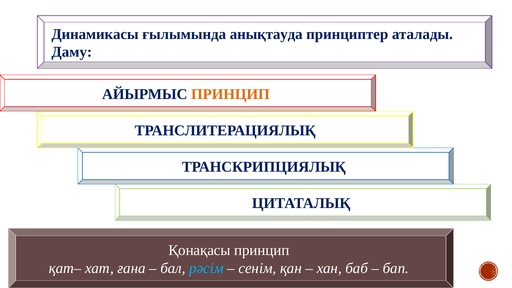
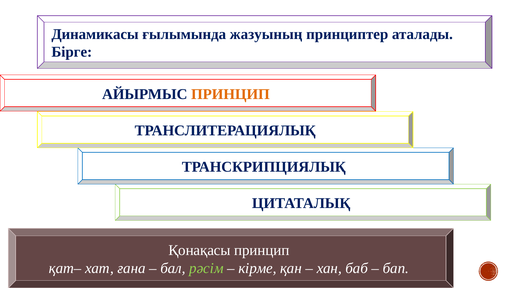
анықтауда: анықтауда -> жазуының
Даму: Даму -> Бірге
рәсім colour: light blue -> light green
сенім: сенім -> кірме
